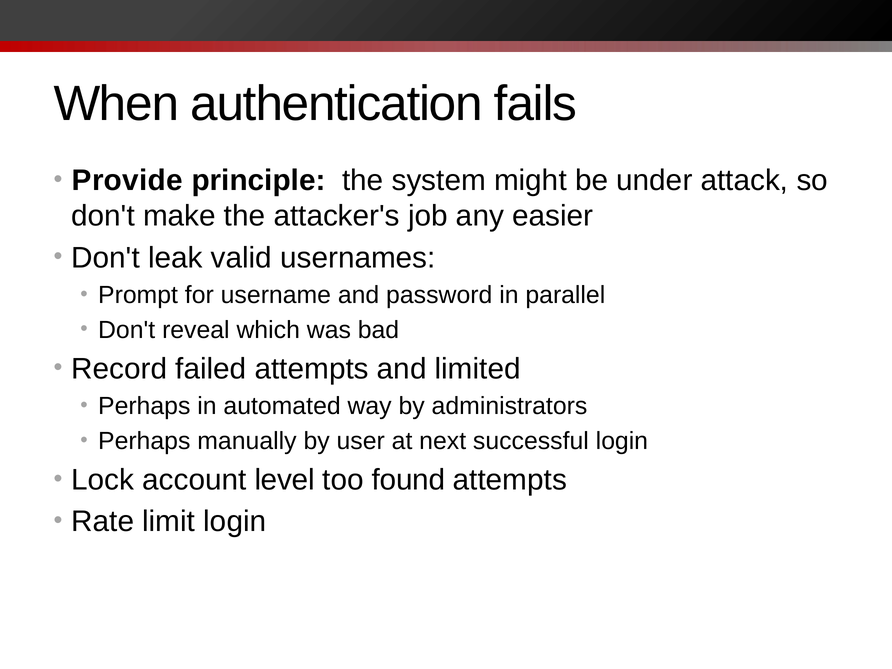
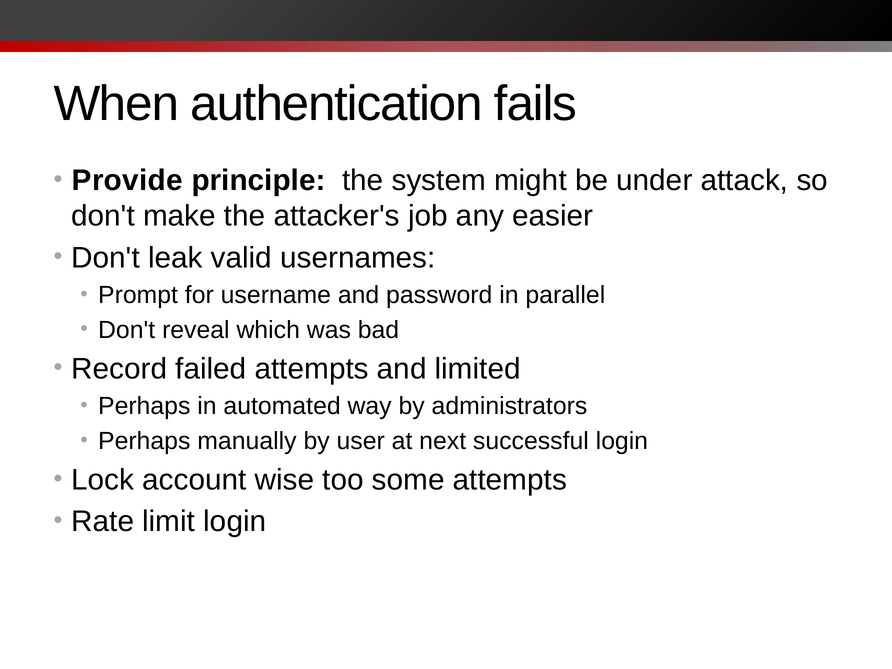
level: level -> wise
found: found -> some
